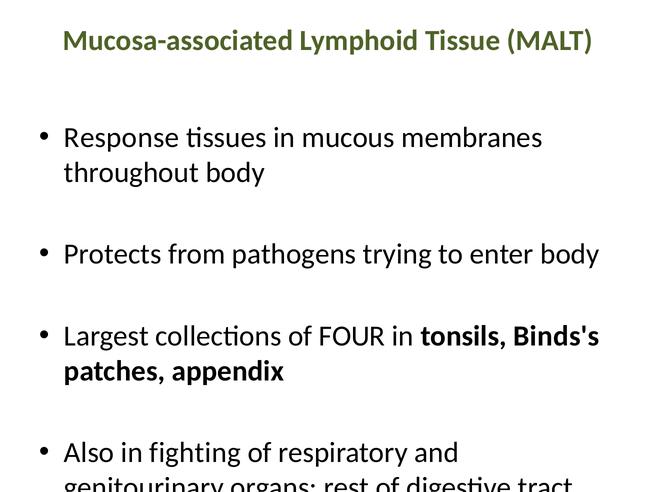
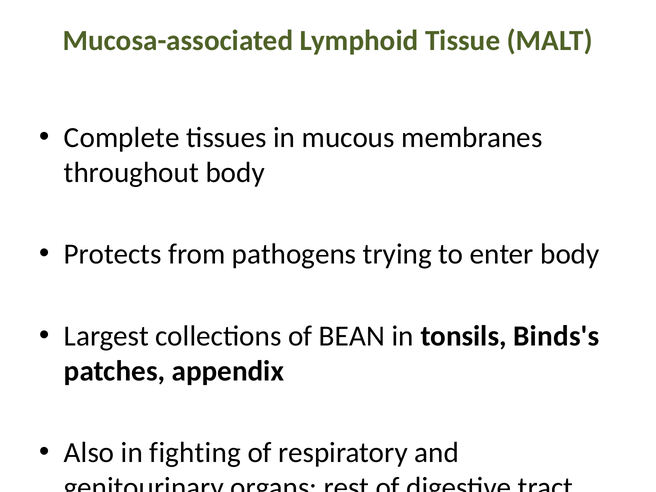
Response: Response -> Complete
FOUR: FOUR -> BEAN
